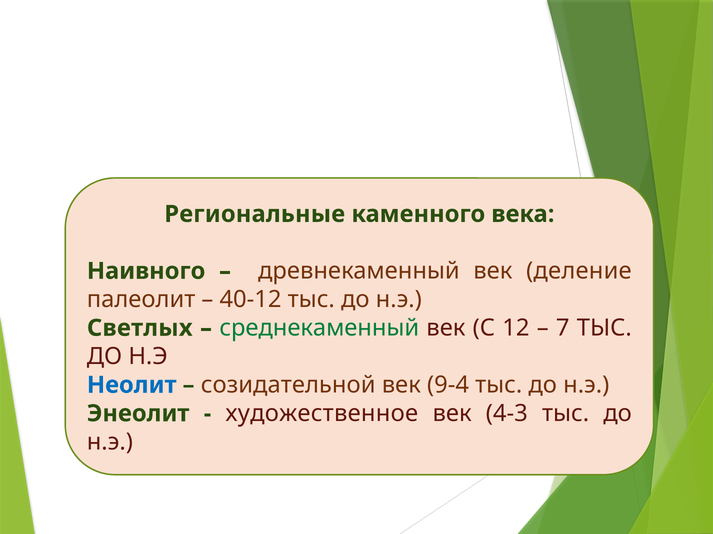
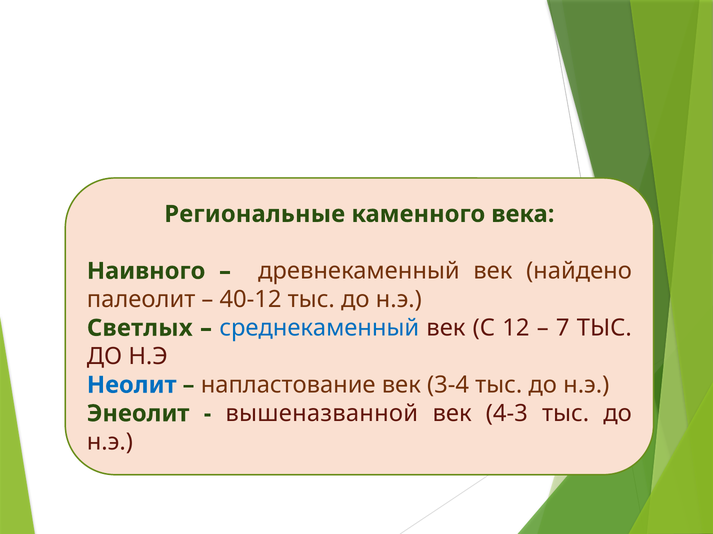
деление: деление -> найдено
среднекаменный colour: green -> blue
созидательной: созидательной -> напластование
9-4: 9-4 -> 3-4
художественное: художественное -> вышеназванной
